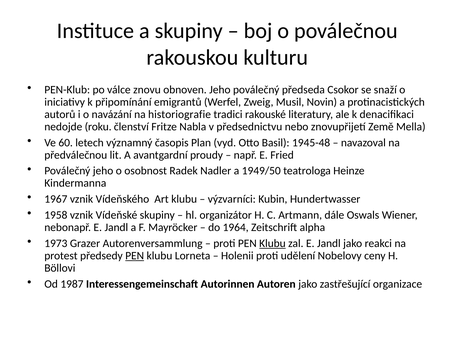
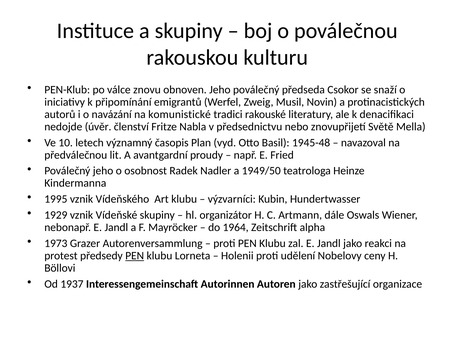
historiografie: historiografie -> komunistické
roku: roku -> úvěr
Země: Země -> Světě
60: 60 -> 10
1967: 1967 -> 1995
1958: 1958 -> 1929
Klubu at (272, 243) underline: present -> none
1987: 1987 -> 1937
